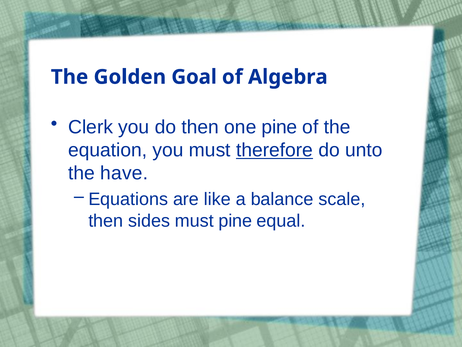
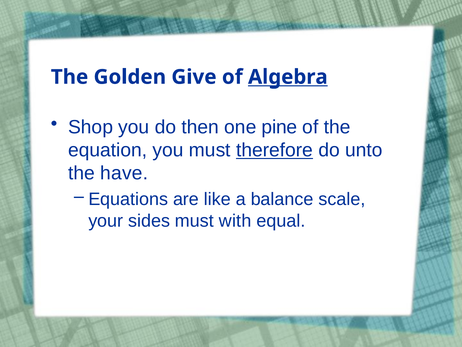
Goal: Goal -> Give
Algebra underline: none -> present
Clerk: Clerk -> Shop
then at (106, 220): then -> your
must pine: pine -> with
